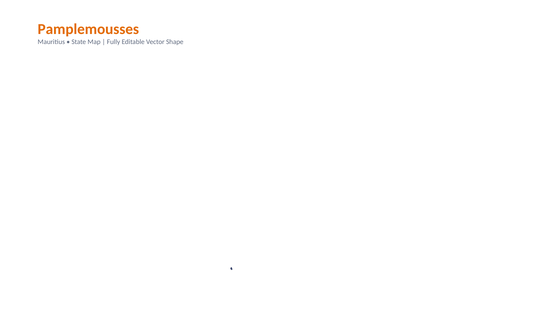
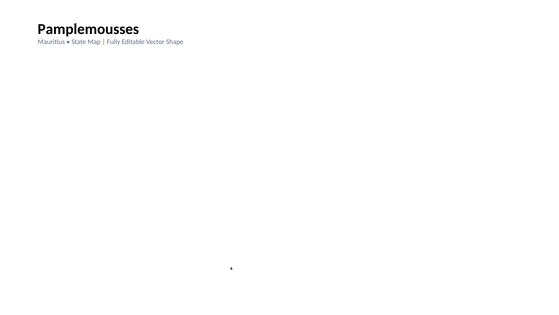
Pamplemousses colour: orange -> black
